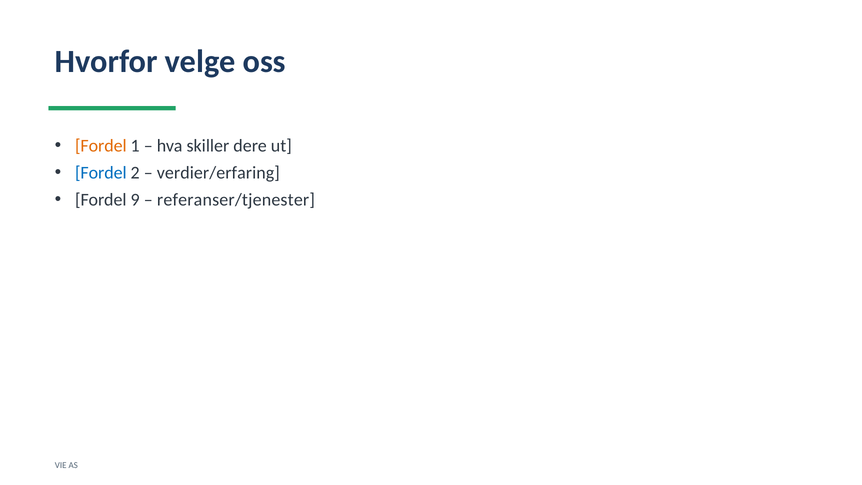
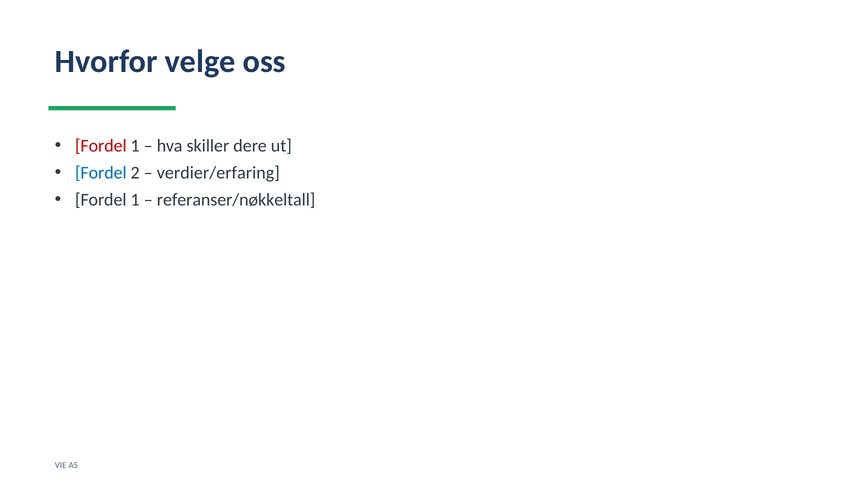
Fordel at (101, 146) colour: orange -> red
9 at (135, 200): 9 -> 1
referanser/tjenester: referanser/tjenester -> referanser/nøkkeltall
